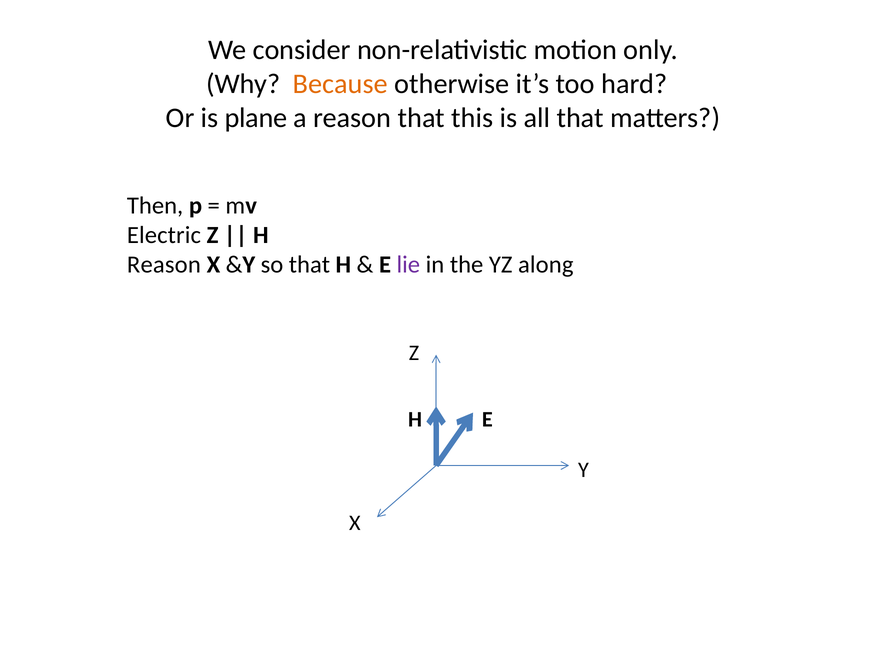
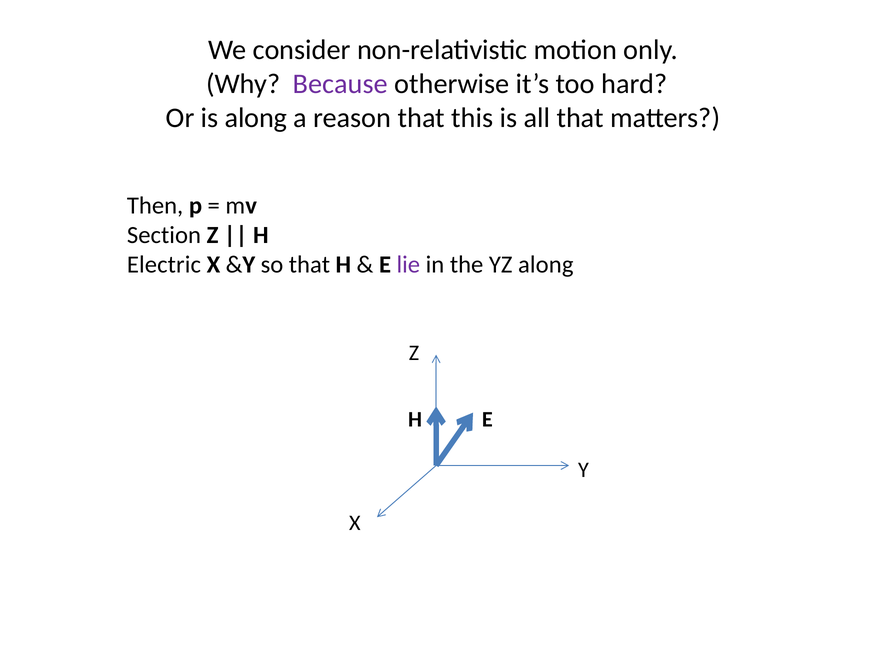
Because colour: orange -> purple
is plane: plane -> along
Electric: Electric -> Section
Reason at (164, 265): Reason -> Electric
